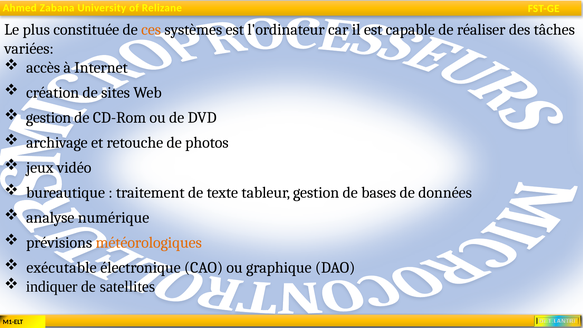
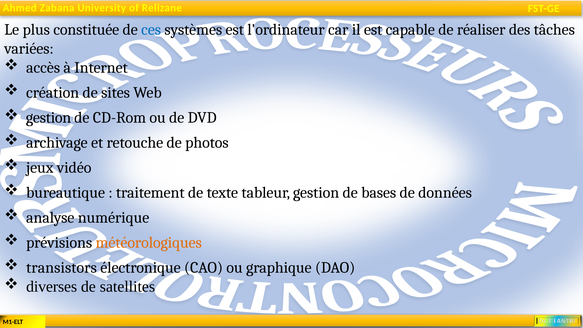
ces colour: orange -> blue
exécutable: exécutable -> transistors
indiquer: indiquer -> diverses
